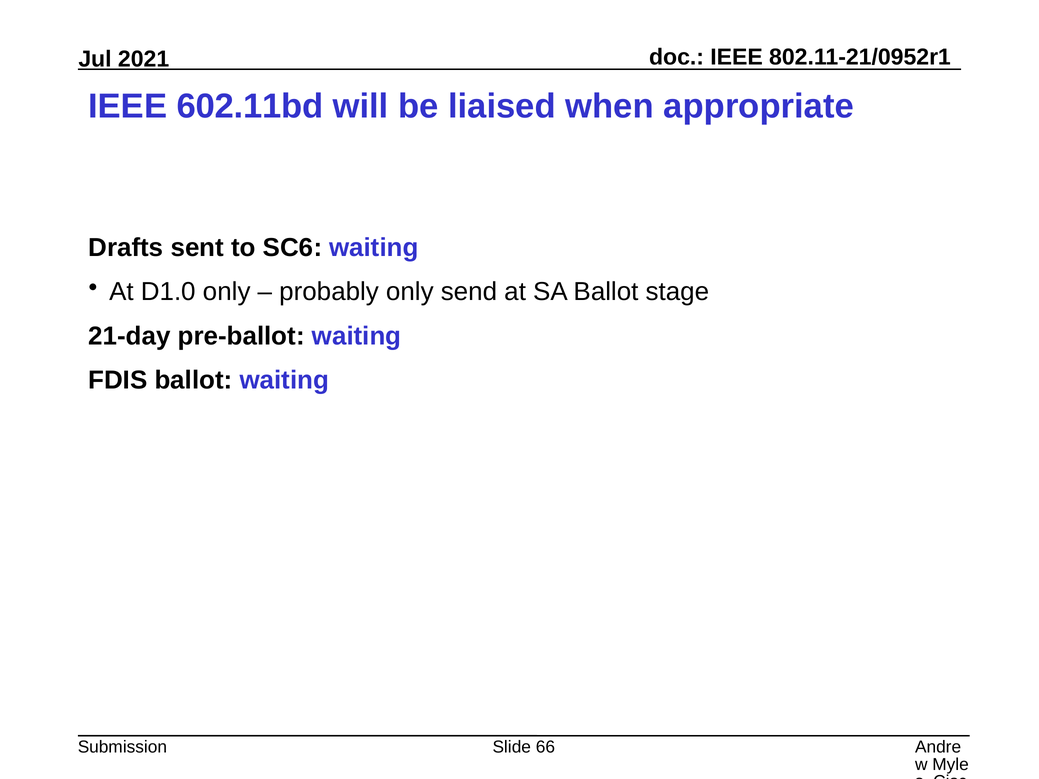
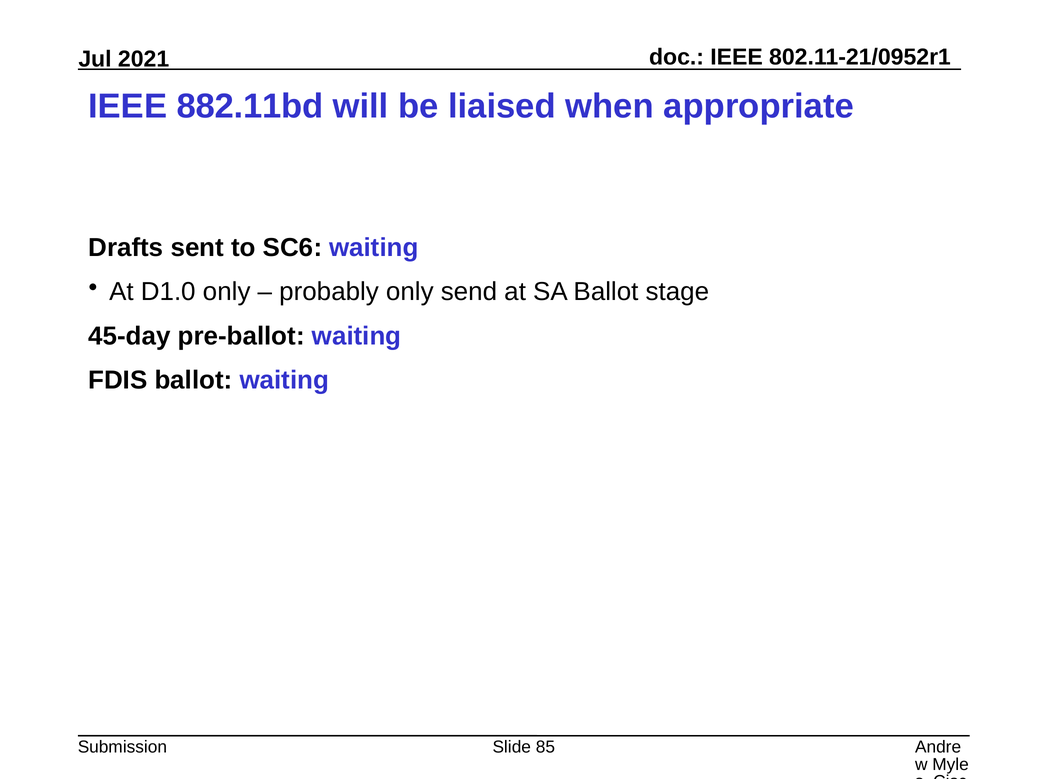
602.11bd: 602.11bd -> 882.11bd
21-day: 21-day -> 45-day
66: 66 -> 85
